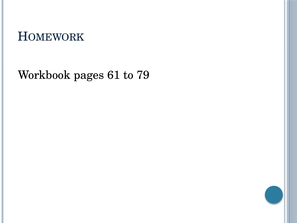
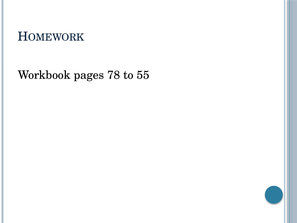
61: 61 -> 78
79: 79 -> 55
